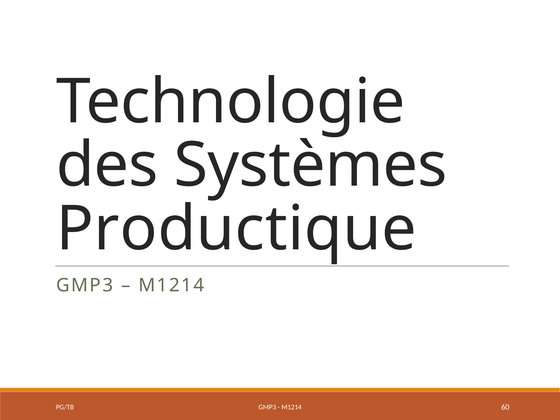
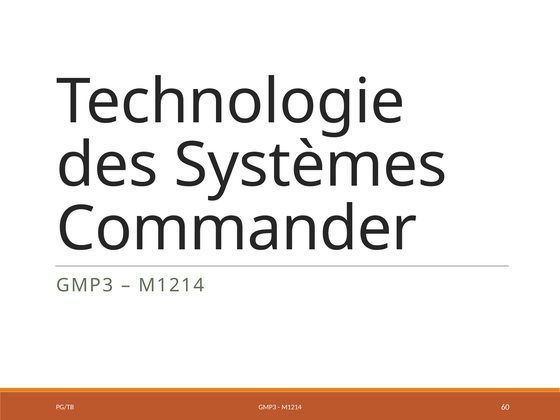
Productique: Productique -> Commander
